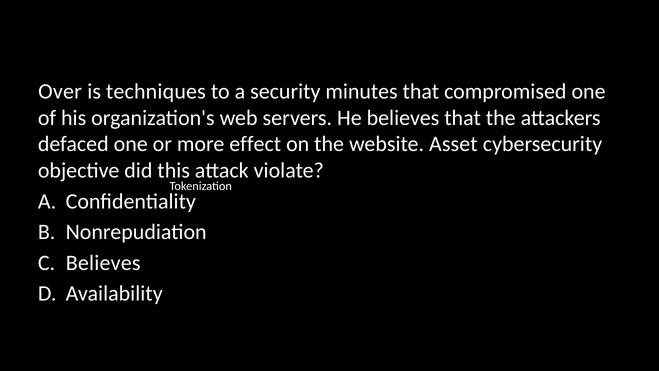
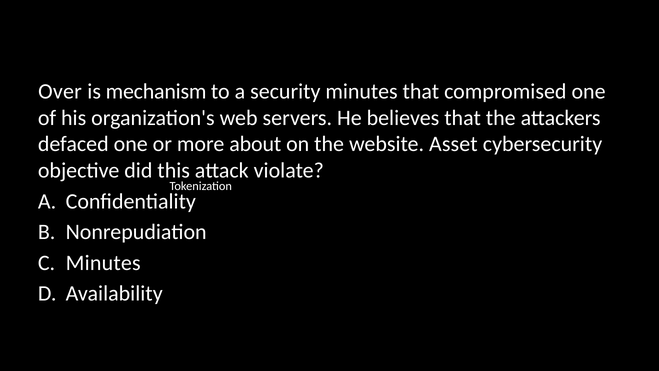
techniques: techniques -> mechanism
effect: effect -> about
Believes at (103, 263): Believes -> Minutes
